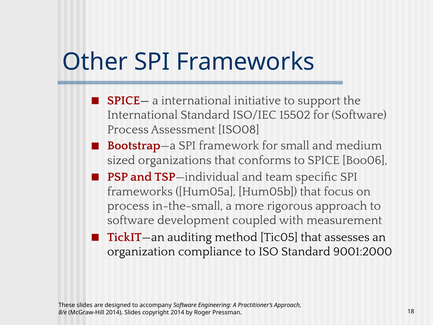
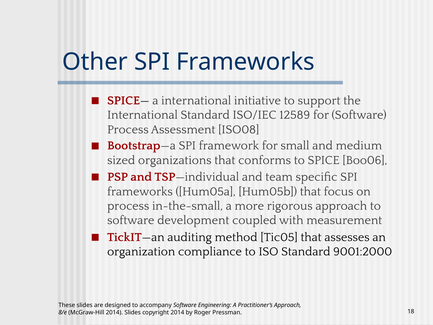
15502: 15502 -> 12589
